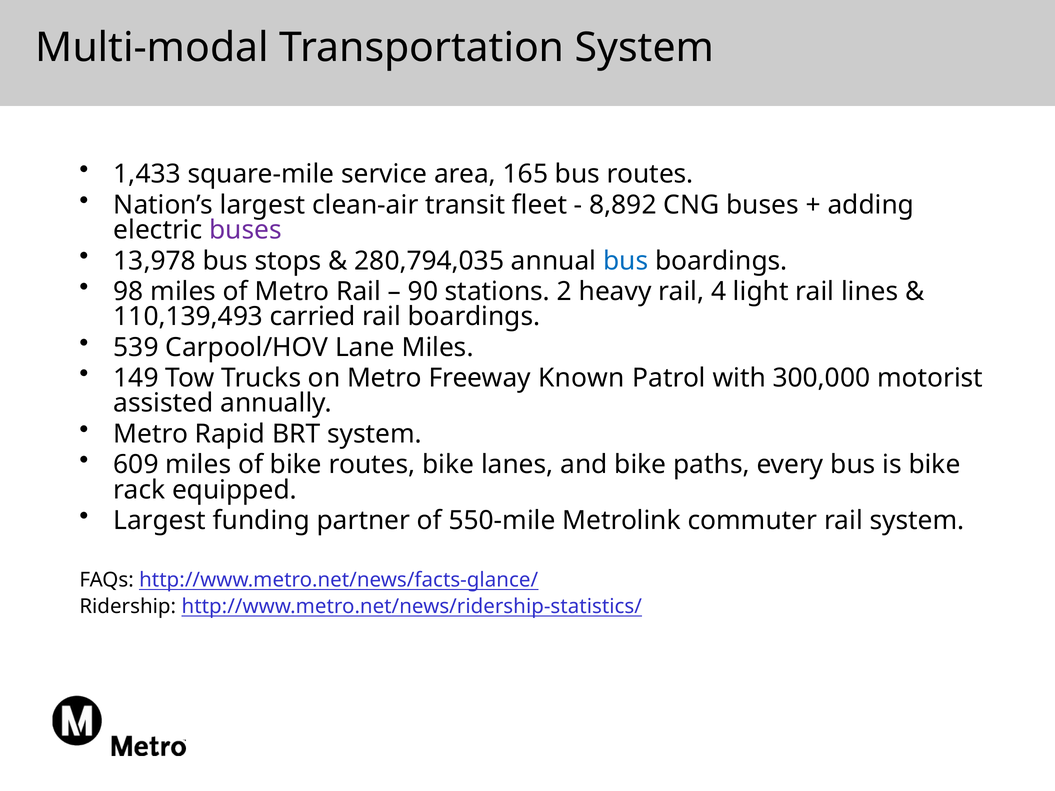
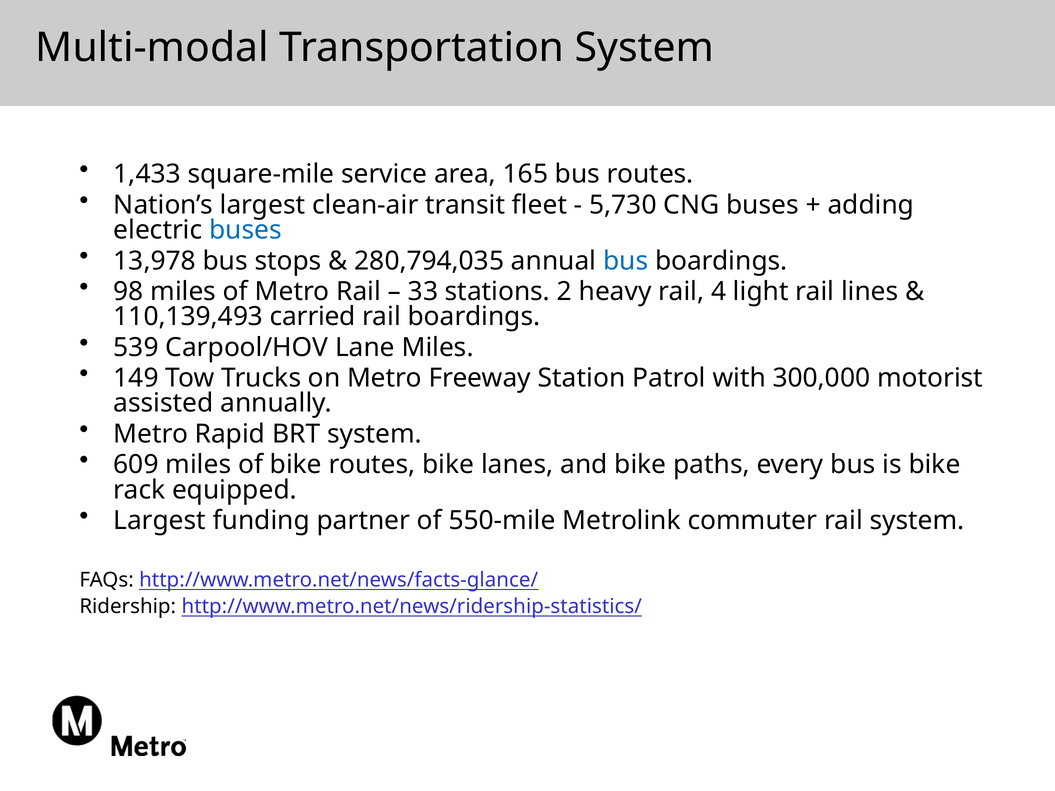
8,892: 8,892 -> 5,730
buses at (246, 230) colour: purple -> blue
90: 90 -> 33
Known: Known -> Station
